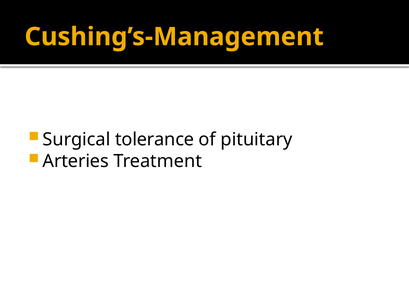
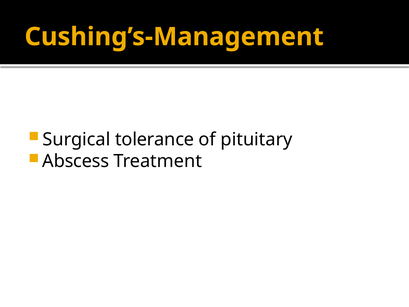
Arteries: Arteries -> Abscess
